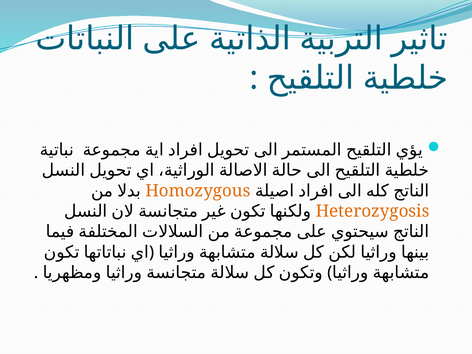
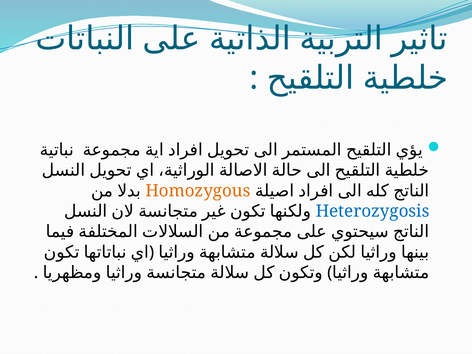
Heterozygosis colour: orange -> blue
